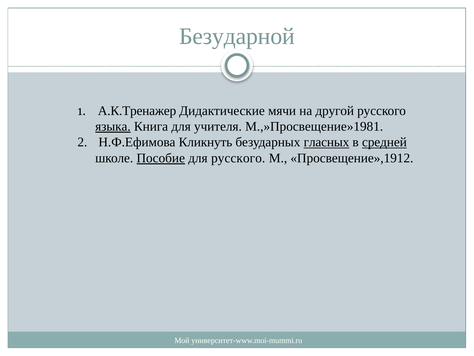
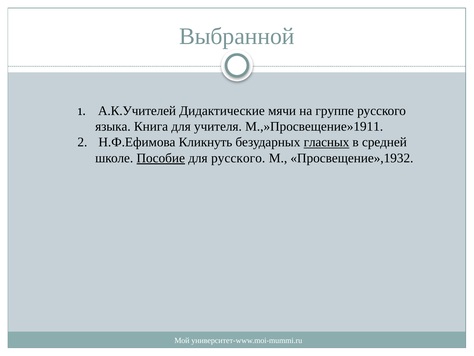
Безударной: Безударной -> Выбранной
А.К.Тренажер: А.К.Тренажер -> А.К.Учителей
другой: другой -> группе
языка underline: present -> none
М.,»Просвещение»1981: М.,»Просвещение»1981 -> М.,»Просвещение»1911
средней underline: present -> none
Просвещение»,1912: Просвещение»,1912 -> Просвещение»,1932
